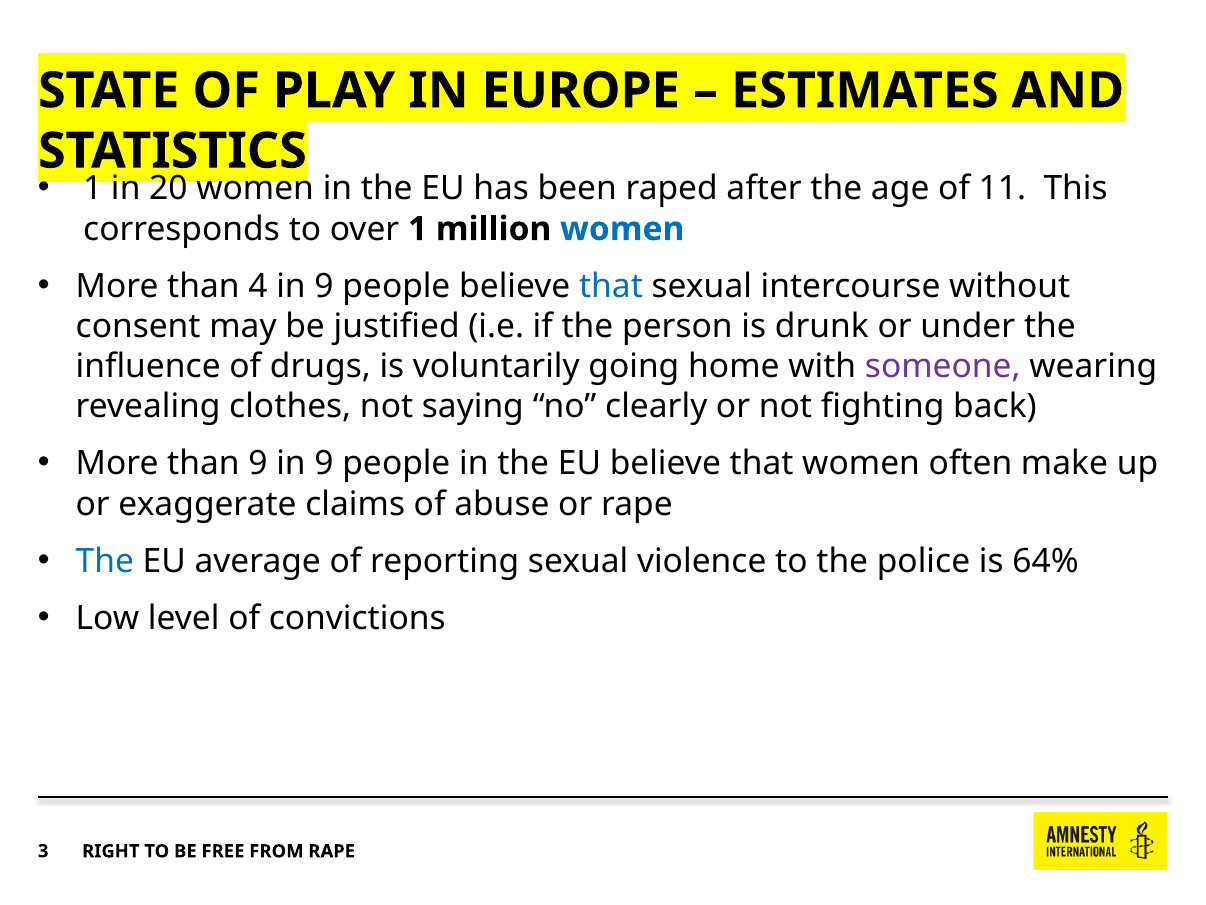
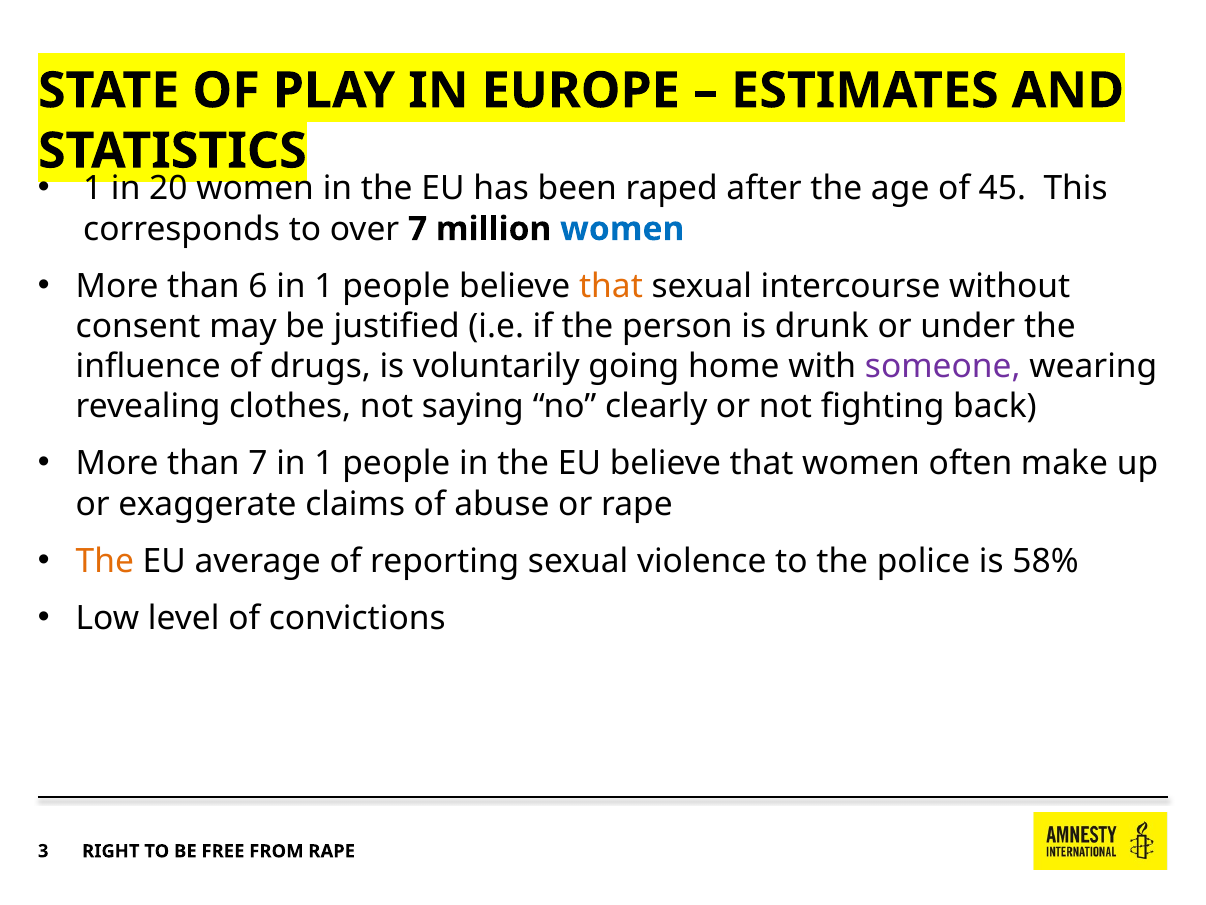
11: 11 -> 45
over 1: 1 -> 7
4: 4 -> 6
9 at (324, 286): 9 -> 1
that at (611, 286) colour: blue -> orange
than 9: 9 -> 7
9 at (324, 463): 9 -> 1
The at (105, 561) colour: blue -> orange
64%: 64% -> 58%
